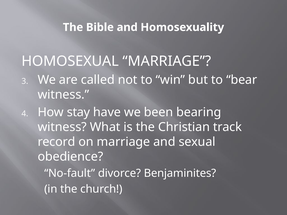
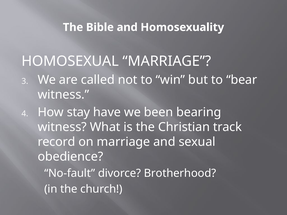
Benjaminites: Benjaminites -> Brotherhood
